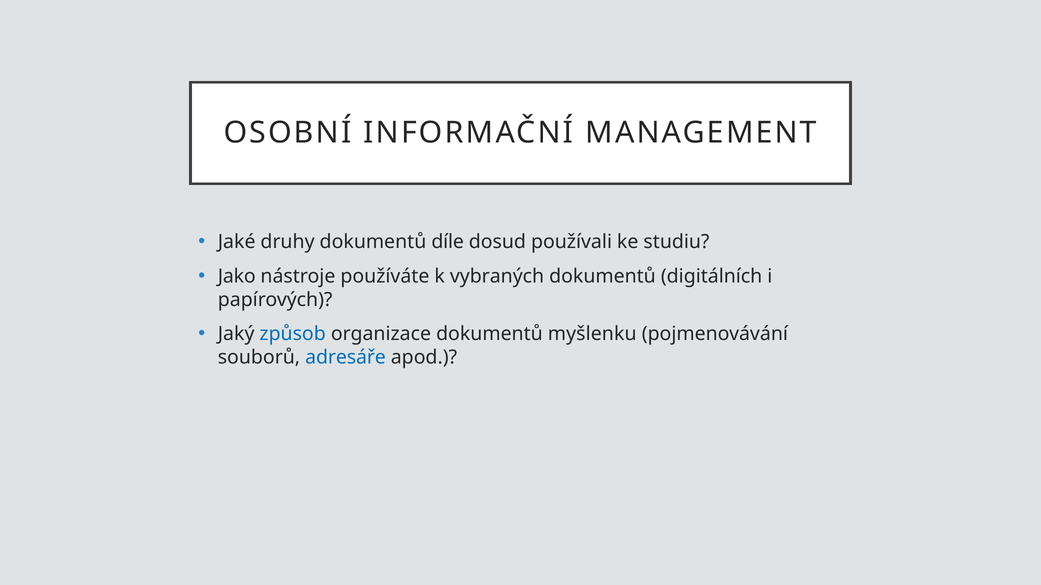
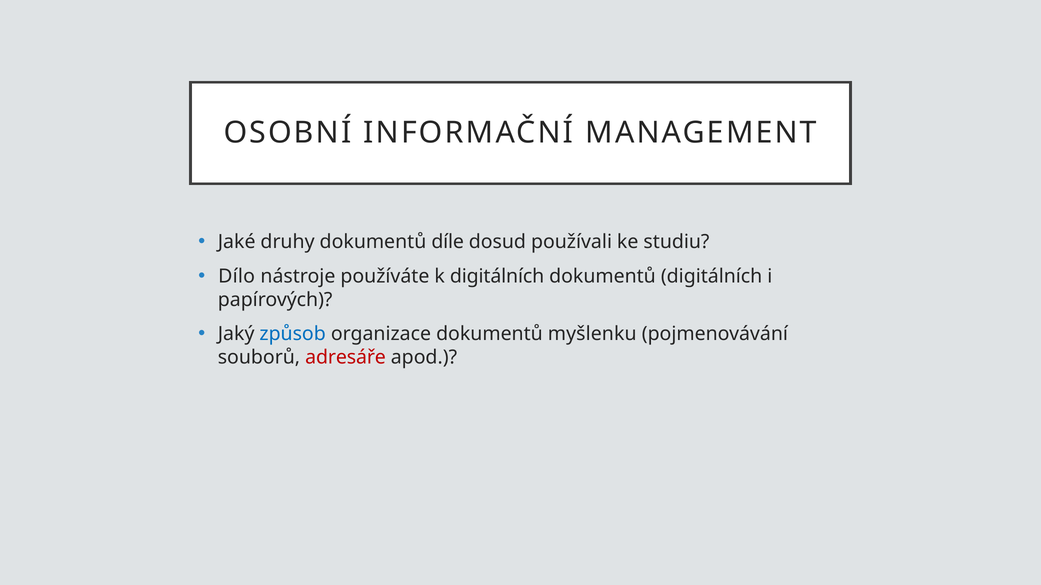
Jako: Jako -> Dílo
k vybraných: vybraných -> digitálních
adresáře colour: blue -> red
